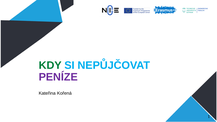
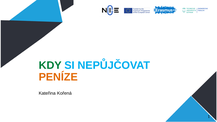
PENÍZE colour: purple -> orange
